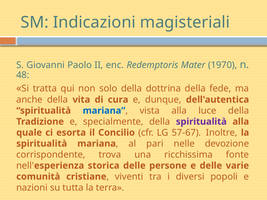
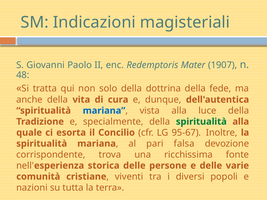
1970: 1970 -> 1907
spiritualità at (201, 122) colour: purple -> green
57-67: 57-67 -> 95-67
nelle: nelle -> falsa
